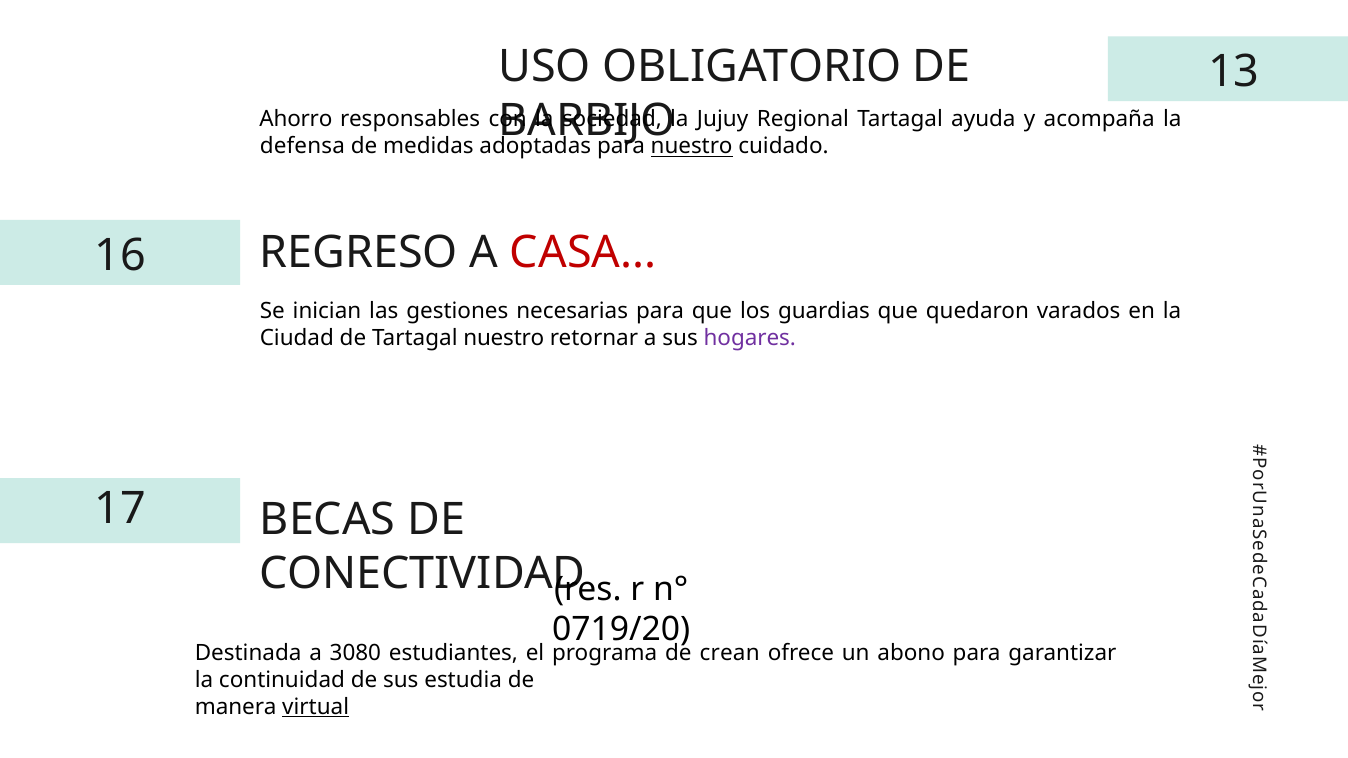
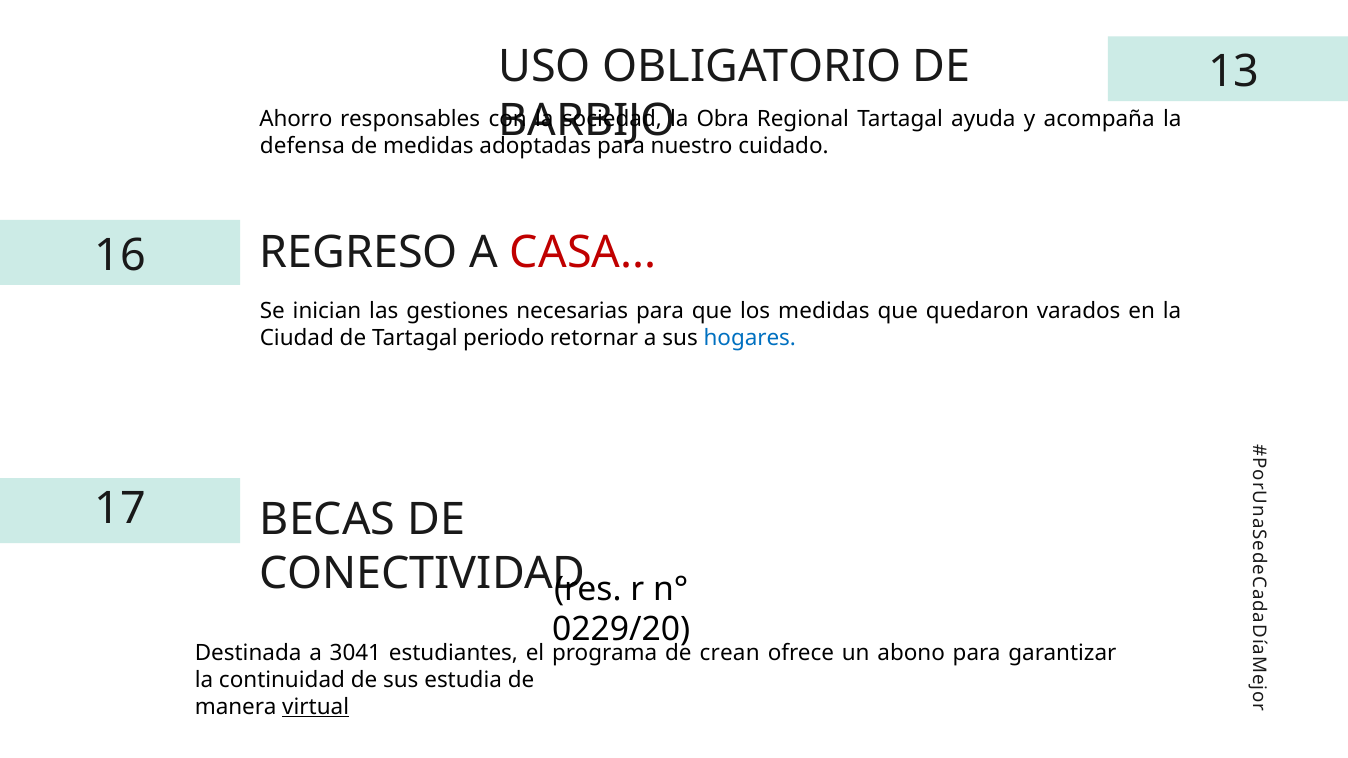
Jujuy: Jujuy -> Obra
nuestro at (692, 147) underline: present -> none
los guardias: guardias -> medidas
Tartagal nuestro: nuestro -> periodo
hogares colour: purple -> blue
0719/20: 0719/20 -> 0229/20
3080: 3080 -> 3041
